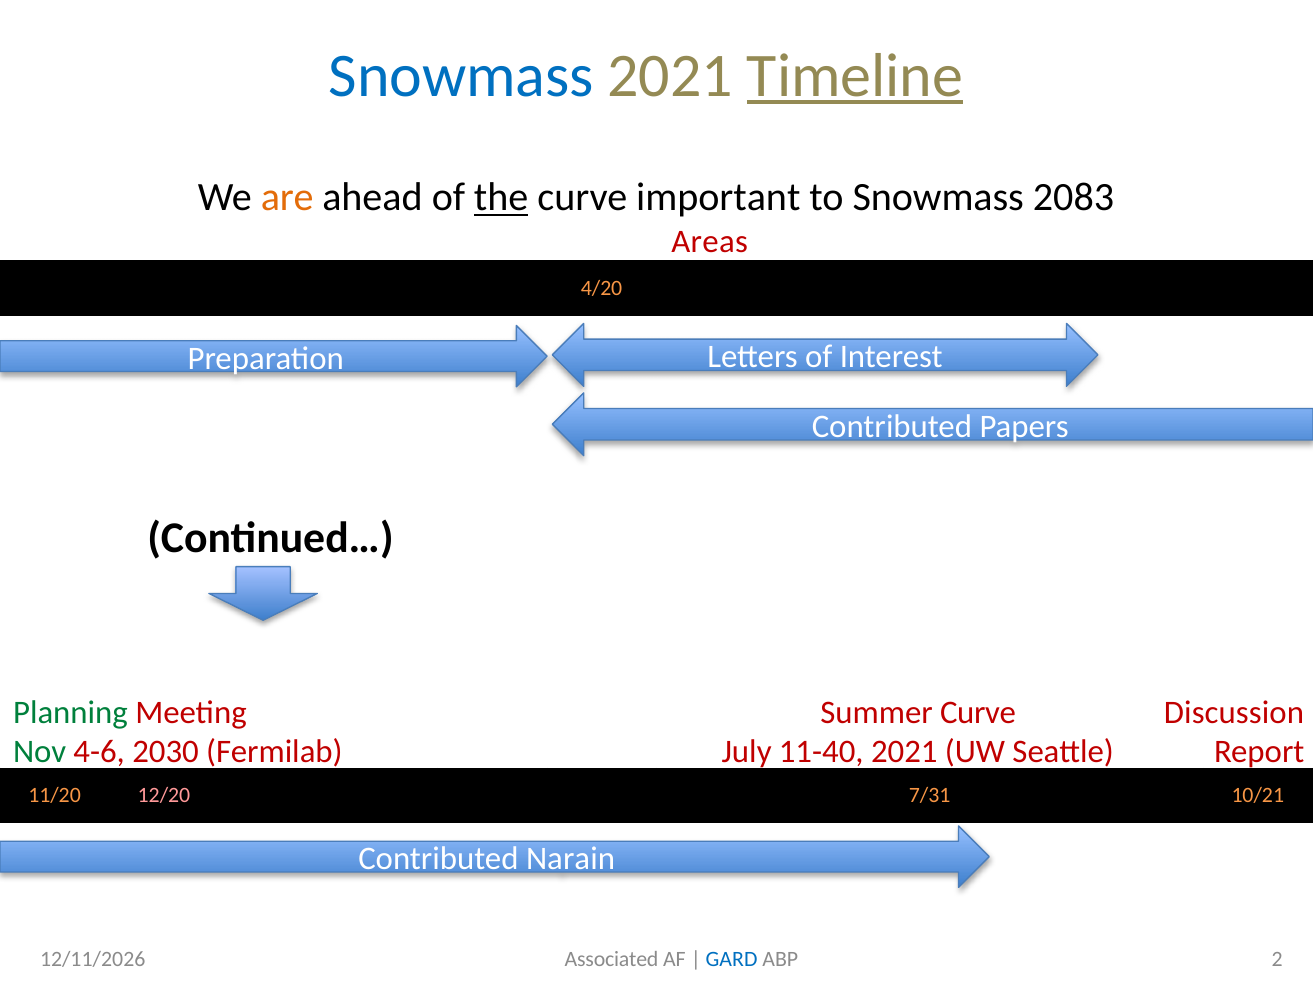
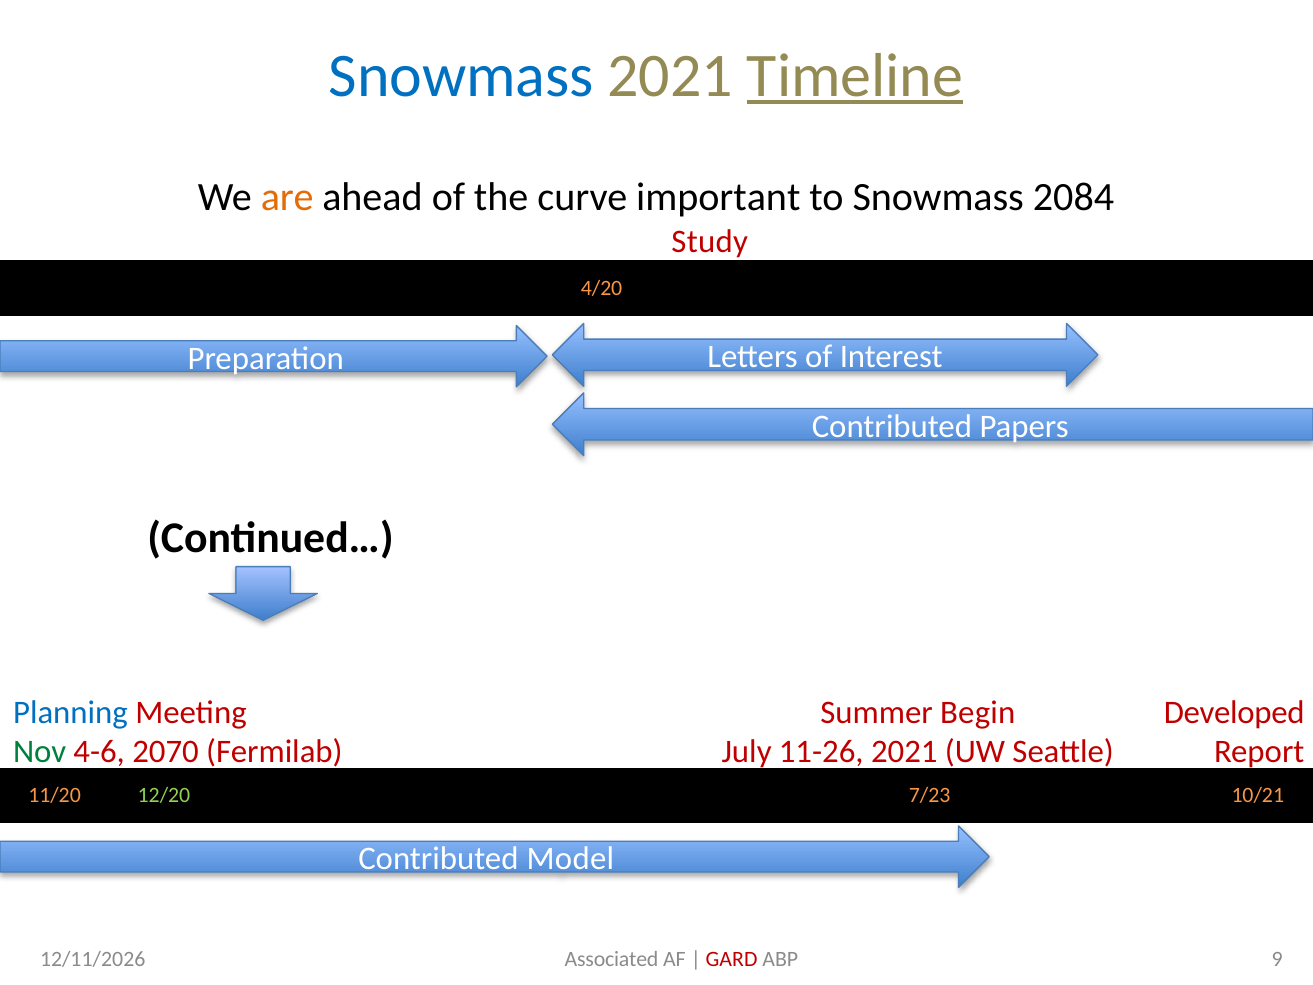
the underline: present -> none
2083: 2083 -> 2084
Areas: Areas -> Study
Planning colour: green -> blue
Summer Curve: Curve -> Begin
Discussion: Discussion -> Developed
2030: 2030 -> 2070
11-40: 11-40 -> 11-26
12/20 colour: pink -> light green
7/31: 7/31 -> 7/23
Narain: Narain -> Model
GARD colour: blue -> red
2: 2 -> 9
